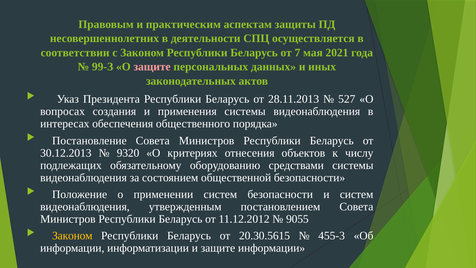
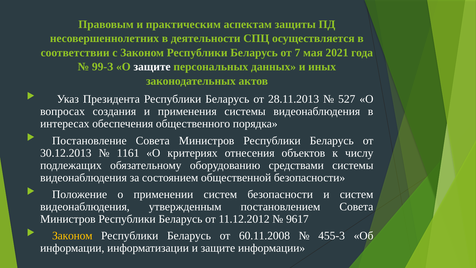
защите at (152, 67) colour: pink -> white
9320: 9320 -> 1161
9055: 9055 -> 9617
20.30.5615: 20.30.5615 -> 60.11.2008
